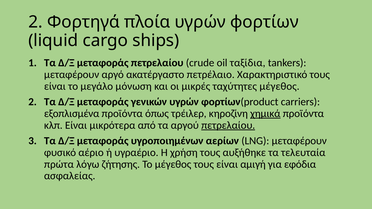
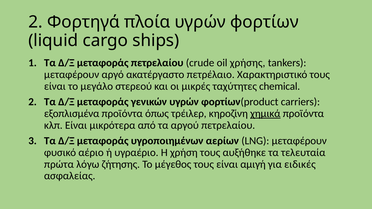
ταξίδια: ταξίδια -> χρήσης
μόνωση: μόνωση -> στερεού
ταχύτητες μέγεθος: μέγεθος -> chemical
πετρελαίου at (228, 125) underline: present -> none
εφόδια: εφόδια -> ειδικές
